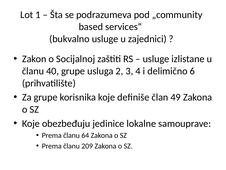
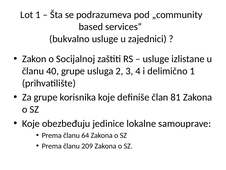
delimično 6: 6 -> 1
49: 49 -> 81
